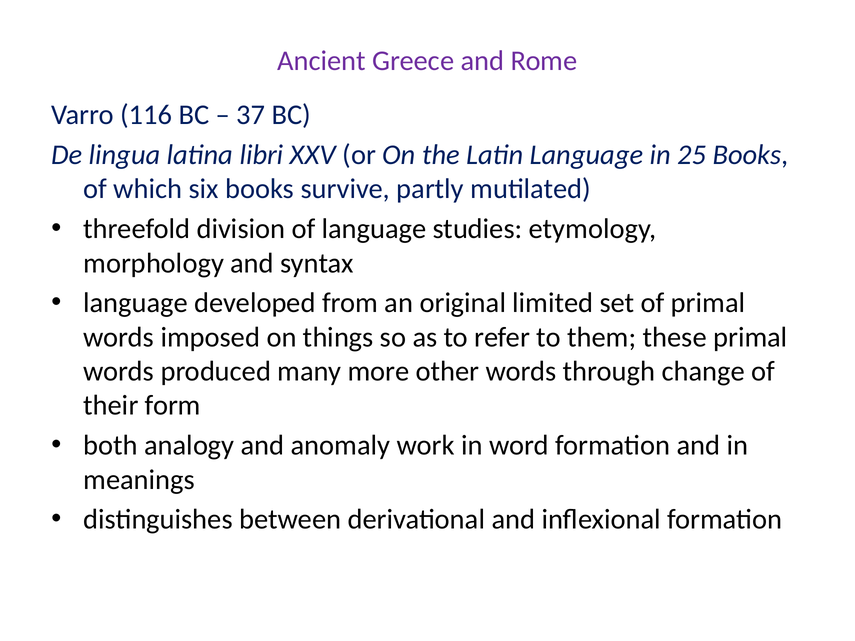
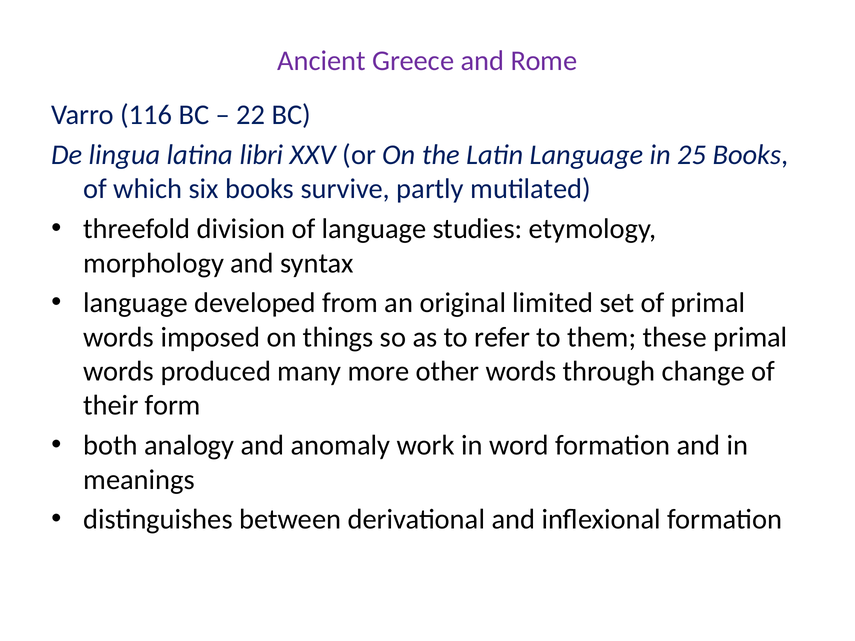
37: 37 -> 22
